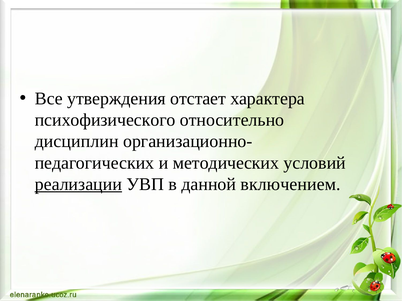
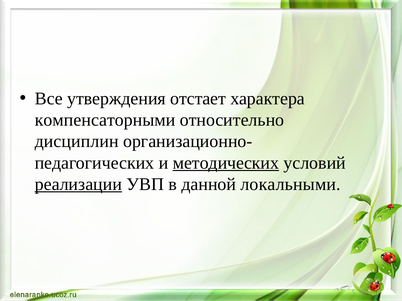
психофизического: психофизического -> компенсаторными
методических underline: none -> present
включением: включением -> локальными
